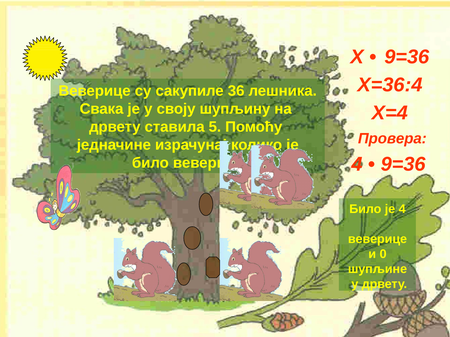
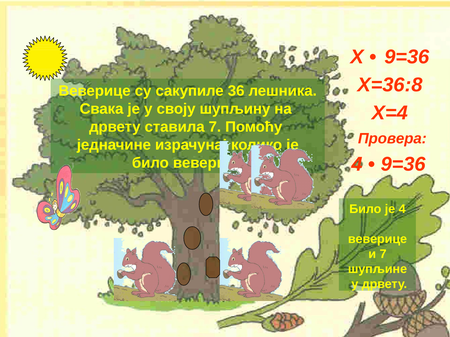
X=36:4: X=36:4 -> X=36:8
ставила 5: 5 -> 7
и 0: 0 -> 7
